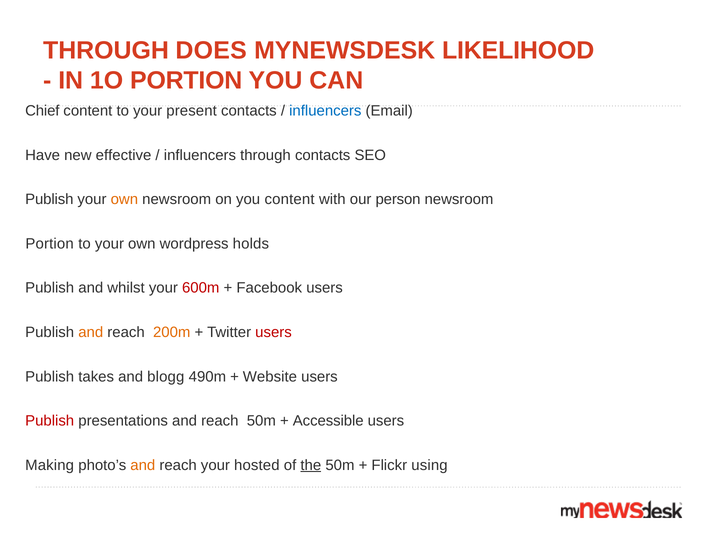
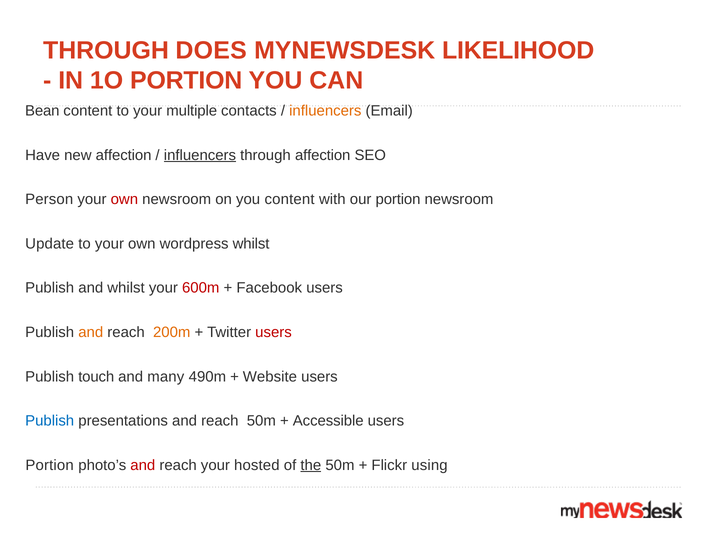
Chief: Chief -> Bean
present: present -> multiple
influencers at (325, 111) colour: blue -> orange
new effective: effective -> affection
influencers at (200, 155) underline: none -> present
through contacts: contacts -> affection
Publish at (49, 199): Publish -> Person
own at (124, 199) colour: orange -> red
our person: person -> portion
Portion at (50, 243): Portion -> Update
wordpress holds: holds -> whilst
takes: takes -> touch
blogg: blogg -> many
Publish at (50, 421) colour: red -> blue
Making at (50, 465): Making -> Portion
and at (143, 465) colour: orange -> red
